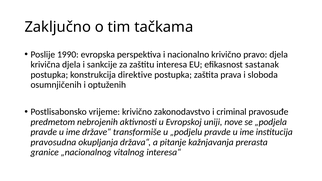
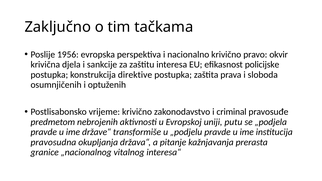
1990: 1990 -> 1956
pravo djela: djela -> okvir
sastanak: sastanak -> policijske
nove: nove -> putu
